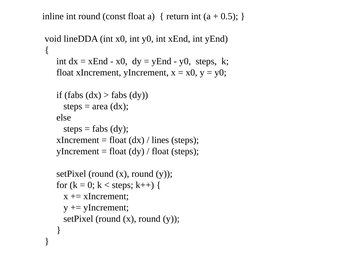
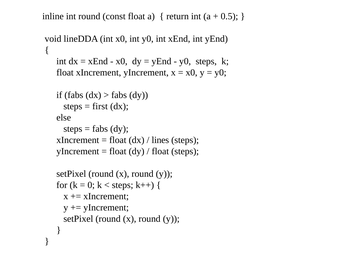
area: area -> first
